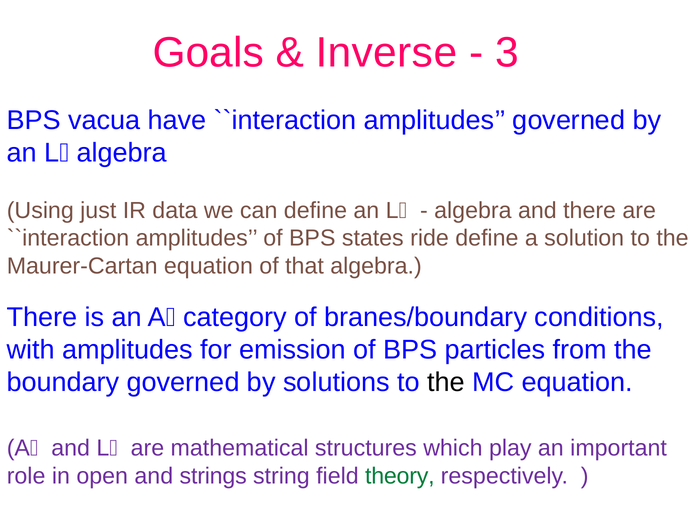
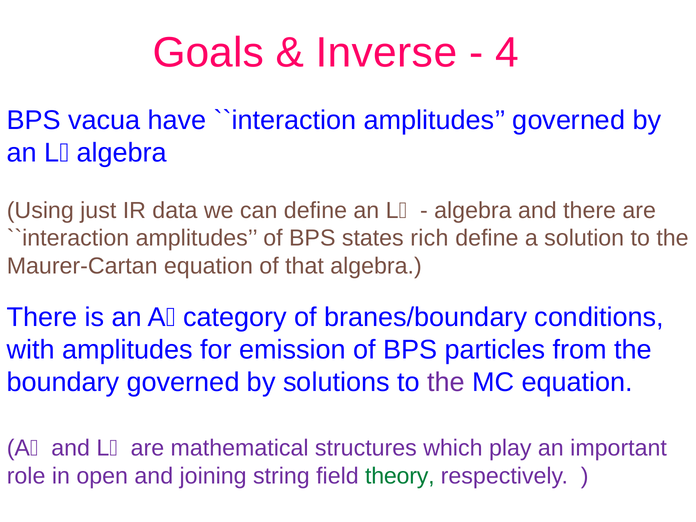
3: 3 -> 4
ride: ride -> rich
the at (446, 382) colour: black -> purple
strings: strings -> joining
